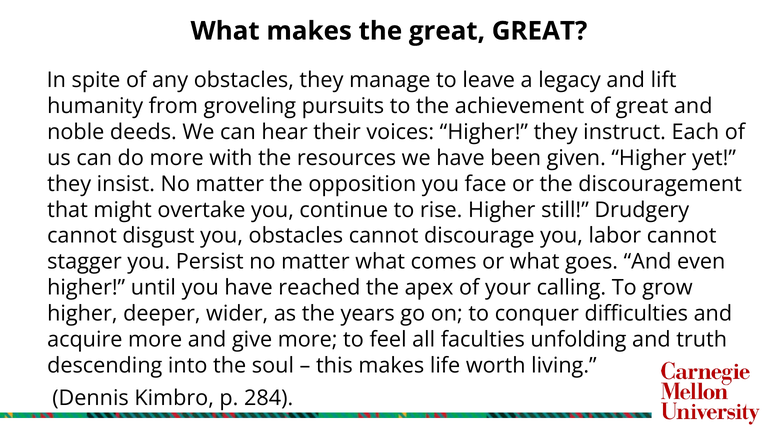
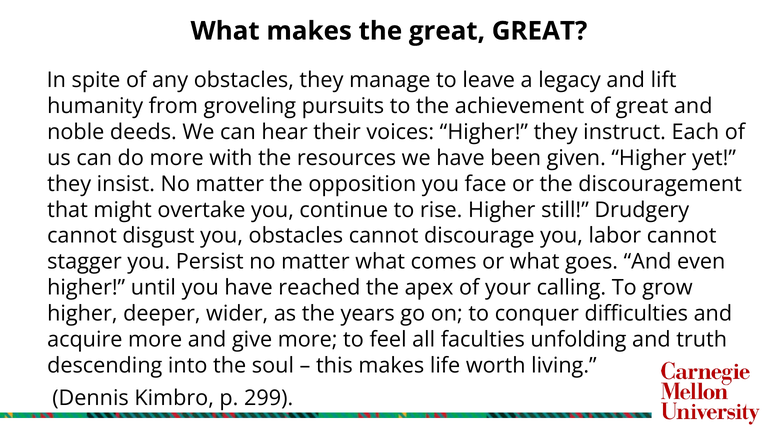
284: 284 -> 299
